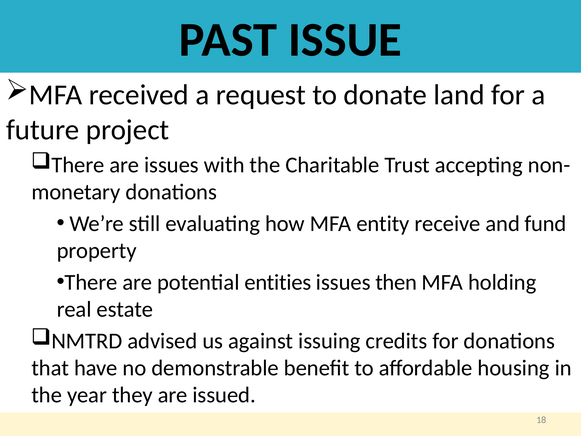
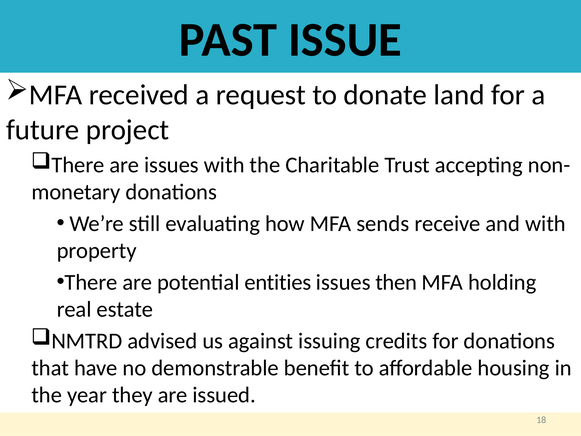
entity: entity -> sends
and fund: fund -> with
